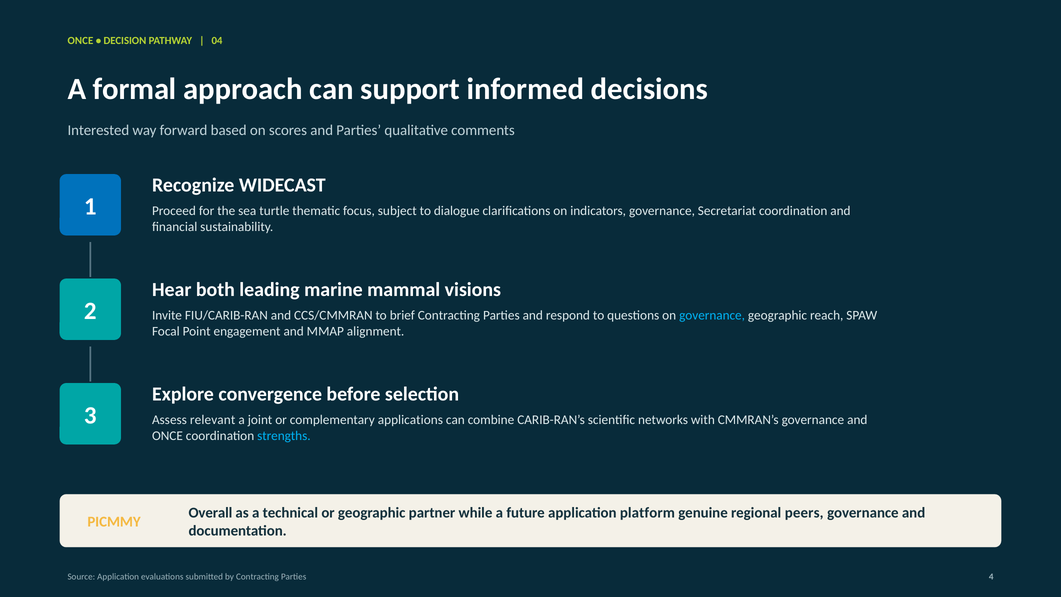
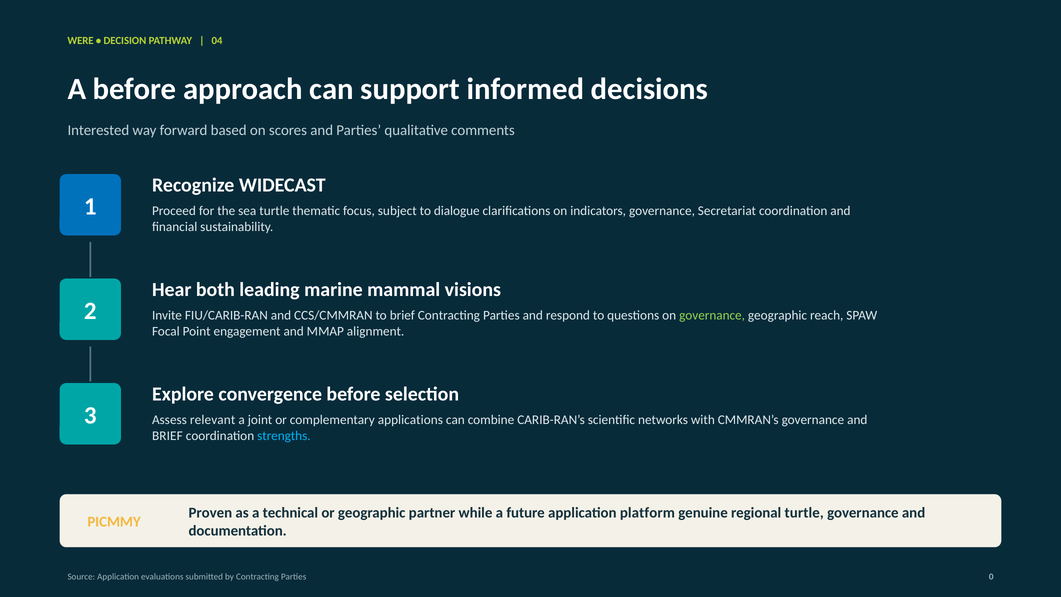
ONCE at (80, 41): ONCE -> WERE
A formal: formal -> before
governance at (712, 315) colour: light blue -> light green
ONCE at (167, 436): ONCE -> BRIEF
Overall: Overall -> Proven
regional peers: peers -> turtle
4: 4 -> 0
